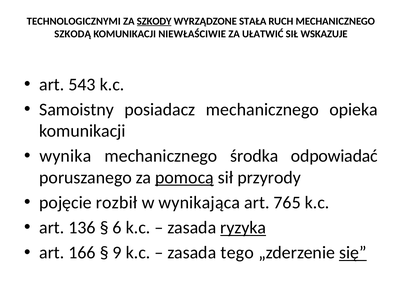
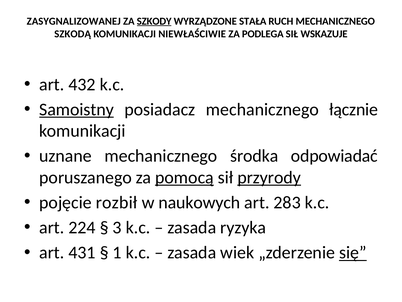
TECHNOLOGICZNYMI: TECHNOLOGICZNYMI -> ZASYGNALIZOWANEJ
UŁATWIĆ: UŁATWIĆ -> PODLEGA
543: 543 -> 432
Samoistny underline: none -> present
opieka: opieka -> łącznie
wynika: wynika -> uznane
przyrody underline: none -> present
wynikająca: wynikająca -> naukowych
765: 765 -> 283
136: 136 -> 224
6: 6 -> 3
ryzyka underline: present -> none
166: 166 -> 431
9: 9 -> 1
tego: tego -> wiek
